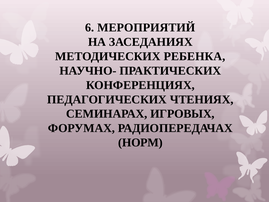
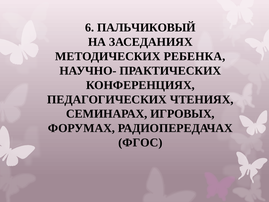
МЕРОПРИЯТИЙ: МЕРОПРИЯТИЙ -> ПАЛЬЧИКОВЫЙ
НОРМ: НОРМ -> ФГОС
